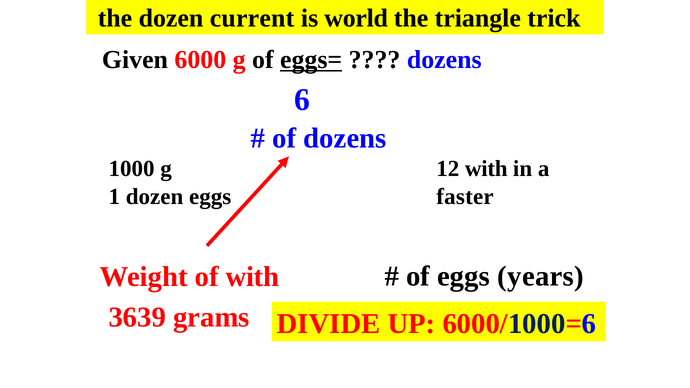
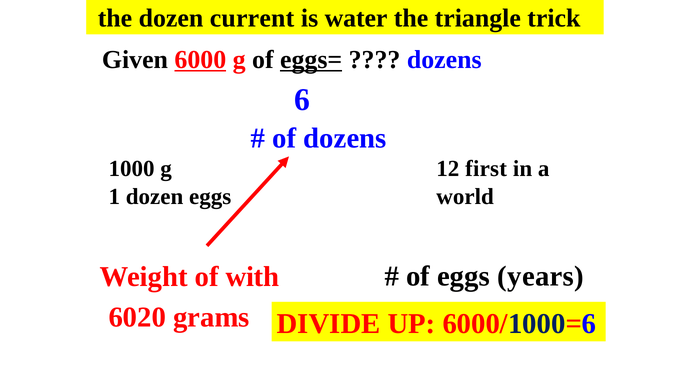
world: world -> water
6000 underline: none -> present
12 with: with -> first
faster: faster -> world
3639: 3639 -> 6020
